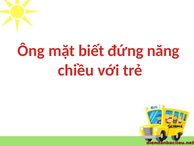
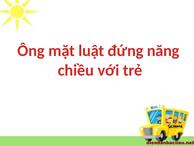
biết: biết -> luật
